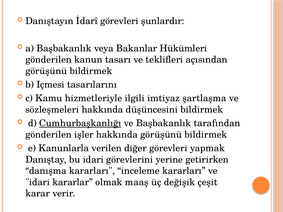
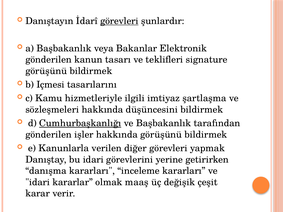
görevleri at (119, 21) underline: none -> present
Hükümleri: Hükümleri -> Elektronik
açısından: açısından -> signature
